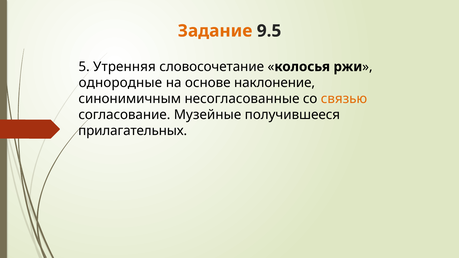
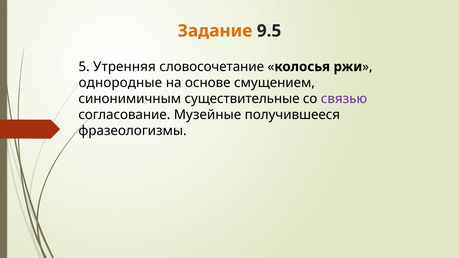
наклонение: наклонение -> смущением
несогласованные: несогласованные -> существительные
связью colour: orange -> purple
прилагательных: прилагательных -> фразеологизмы
